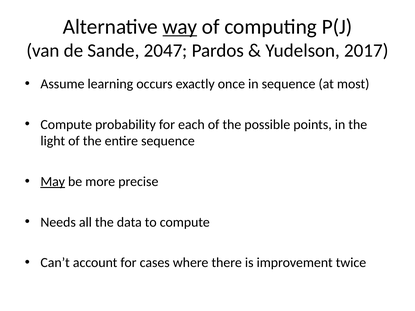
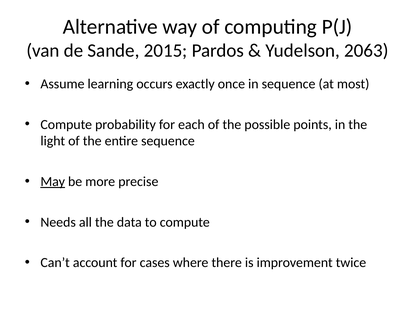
way underline: present -> none
2047: 2047 -> 2015
2017: 2017 -> 2063
